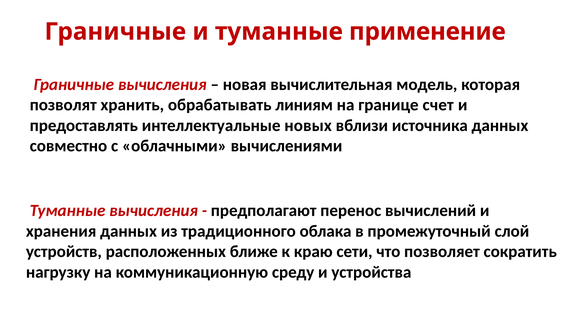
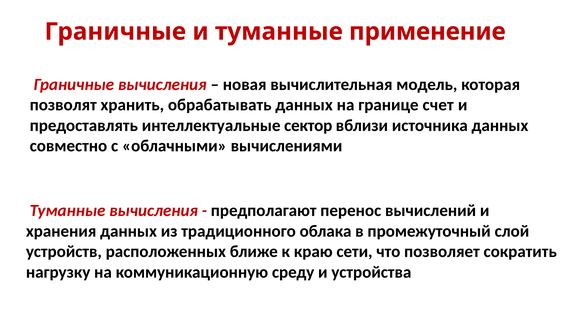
обрабатывать линиям: линиям -> данных
новых: новых -> сектор
